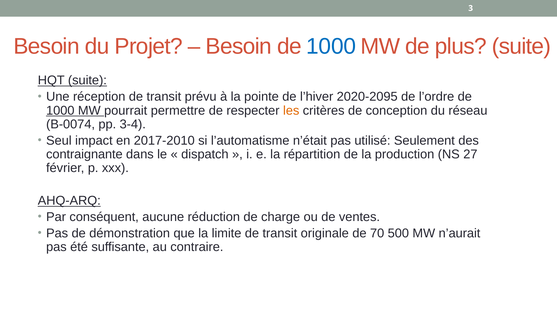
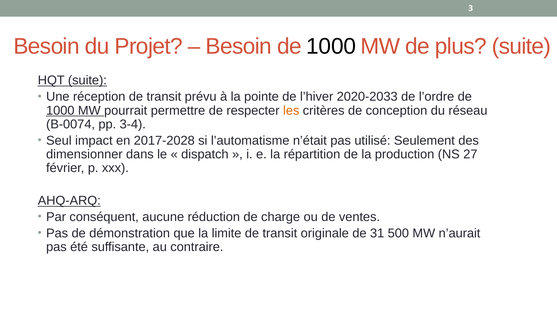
1000 at (331, 46) colour: blue -> black
2020-2095: 2020-2095 -> 2020-2033
2017-2010: 2017-2010 -> 2017-2028
contraignante: contraignante -> dimensionner
70: 70 -> 31
